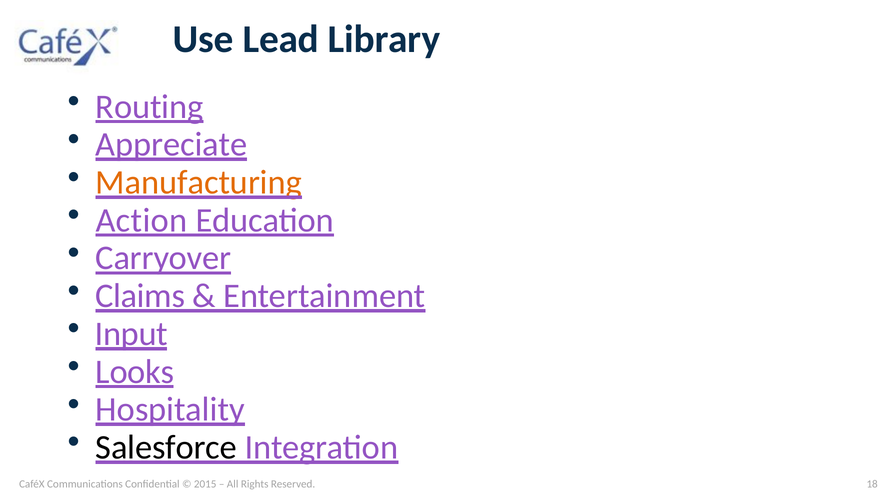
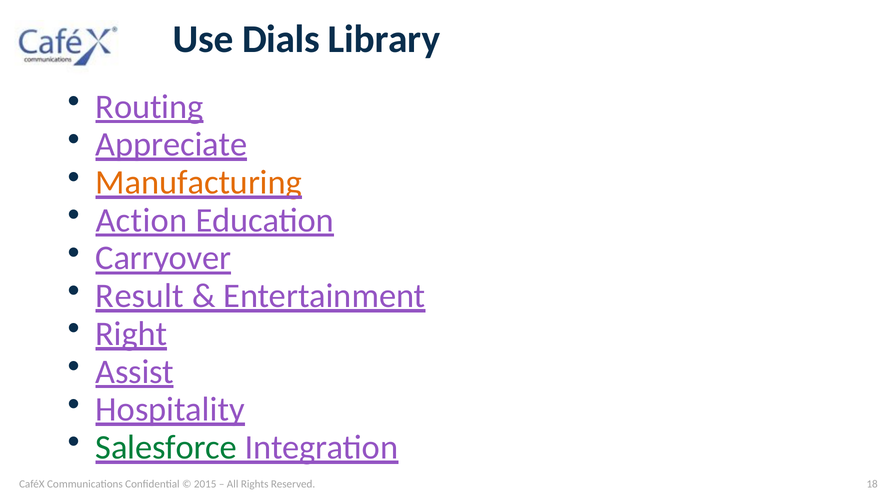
Lead: Lead -> Dials
Claims: Claims -> Result
Input: Input -> Right
Looks: Looks -> Assist
Salesforce colour: black -> green
